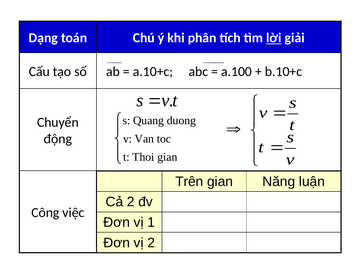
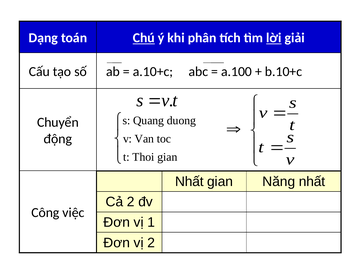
Chú underline: none -> present
Trên at (189, 181): Trên -> Nhất
Năng luận: luận -> nhất
